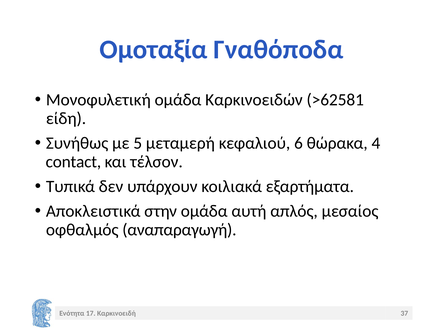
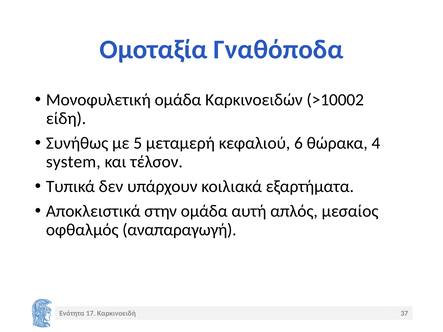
>62581: >62581 -> >10002
contact: contact -> system
